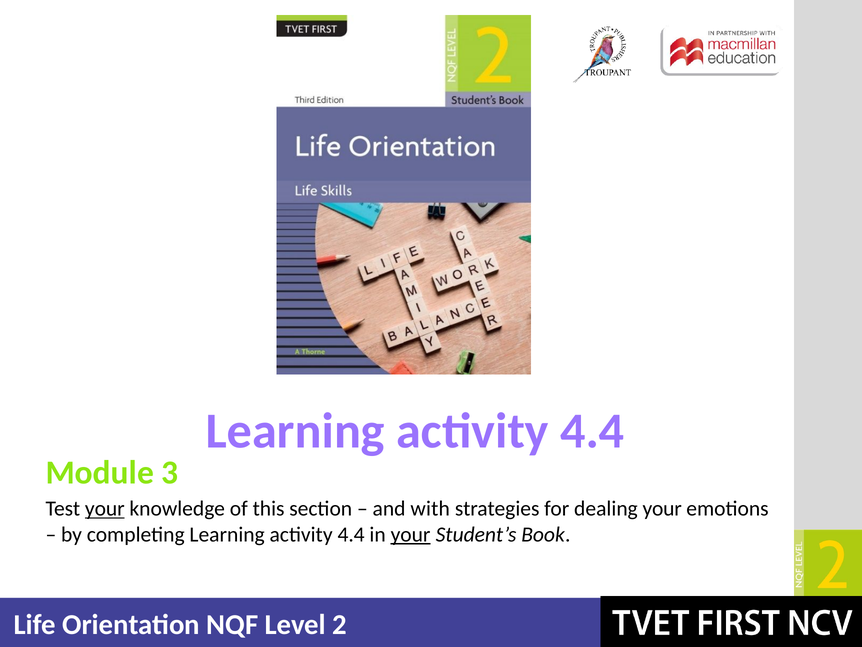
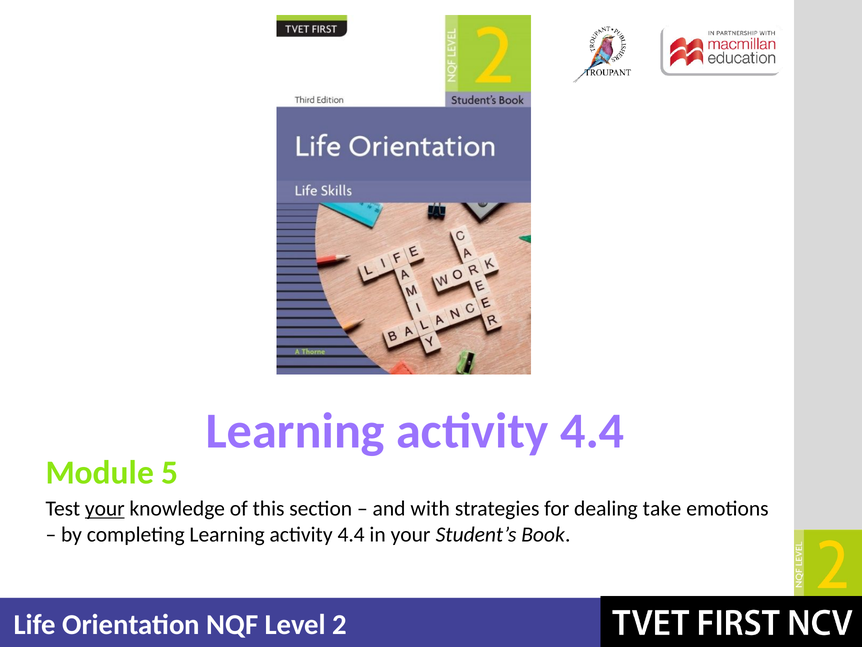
3: 3 -> 5
dealing your: your -> take
your at (411, 534) underline: present -> none
